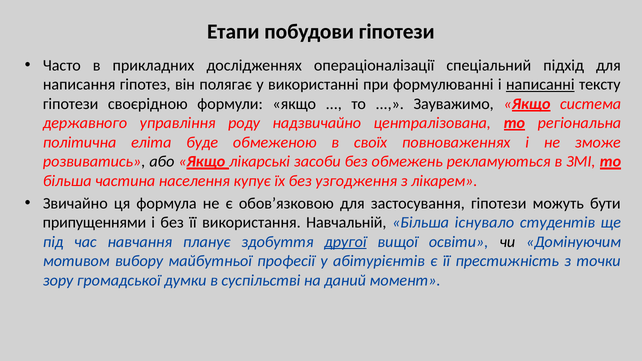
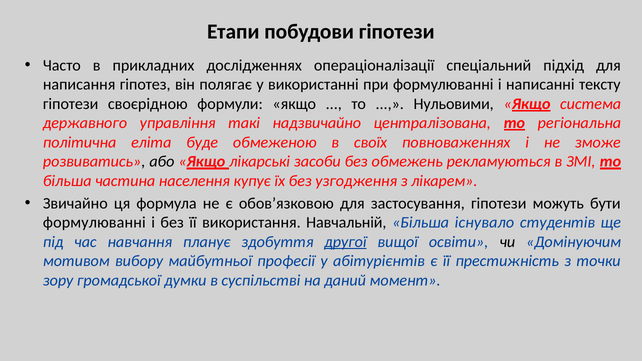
написанні underline: present -> none
Зауважимо: Зауважимо -> Нульовими
роду: роду -> такі
припущеннями at (94, 223): припущеннями -> формулюванні
